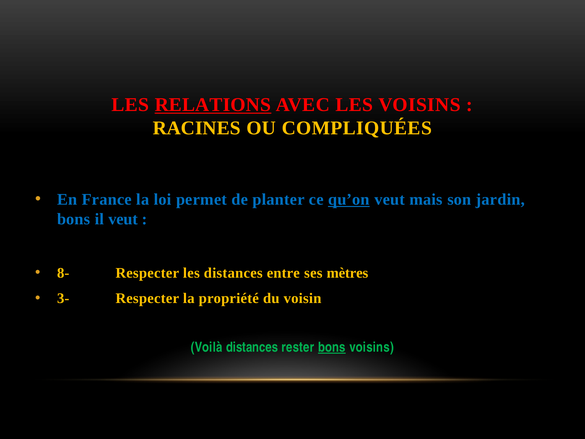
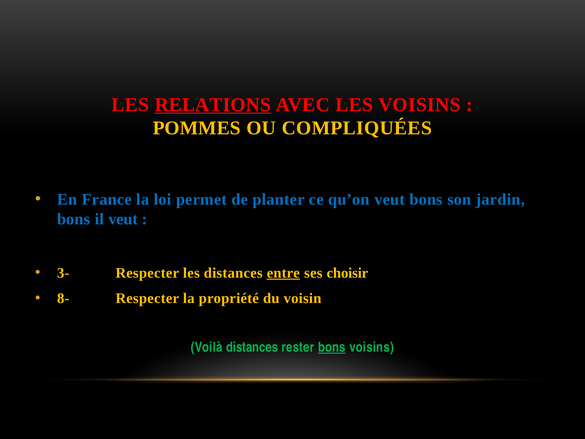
RACINES: RACINES -> POMMES
qu’on underline: present -> none
veut mais: mais -> bons
8-: 8- -> 3-
entre underline: none -> present
mètres: mètres -> choisir
3-: 3- -> 8-
